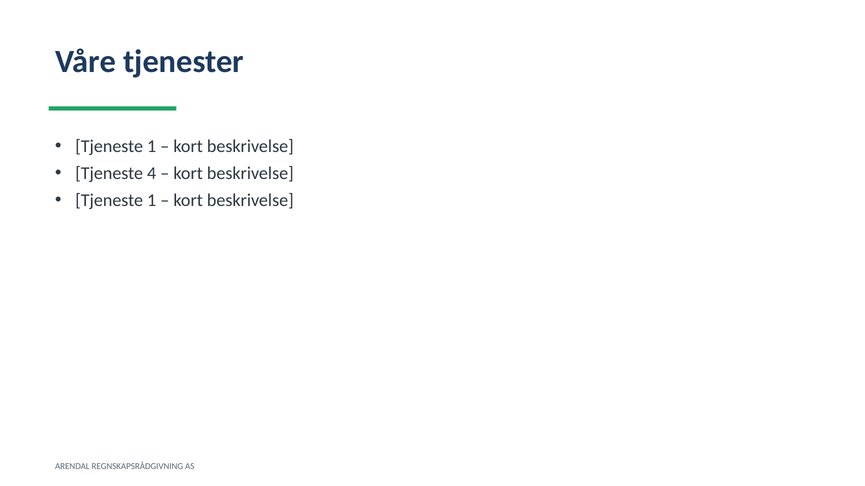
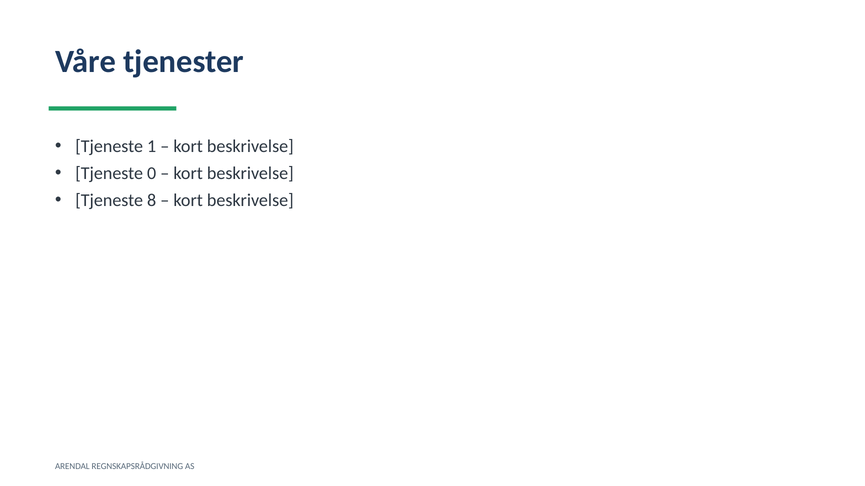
4: 4 -> 0
1 at (152, 201): 1 -> 8
